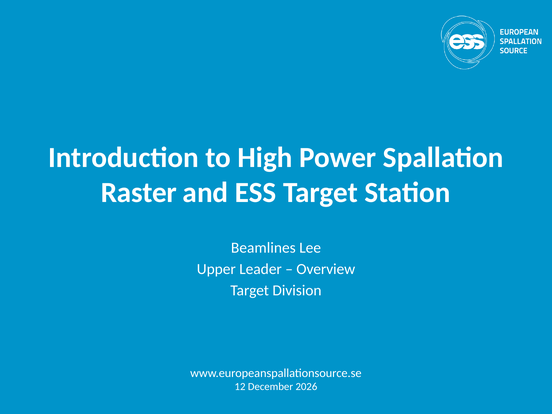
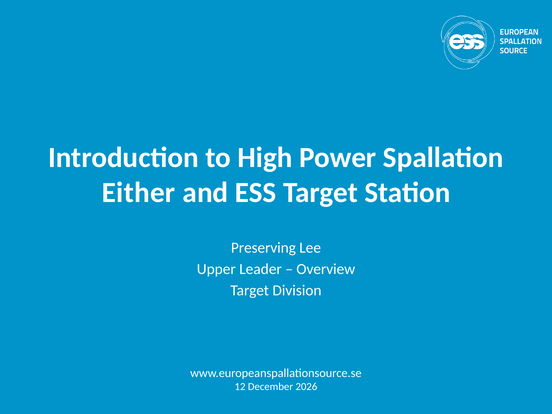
Raster: Raster -> Either
Beamlines: Beamlines -> Preserving
